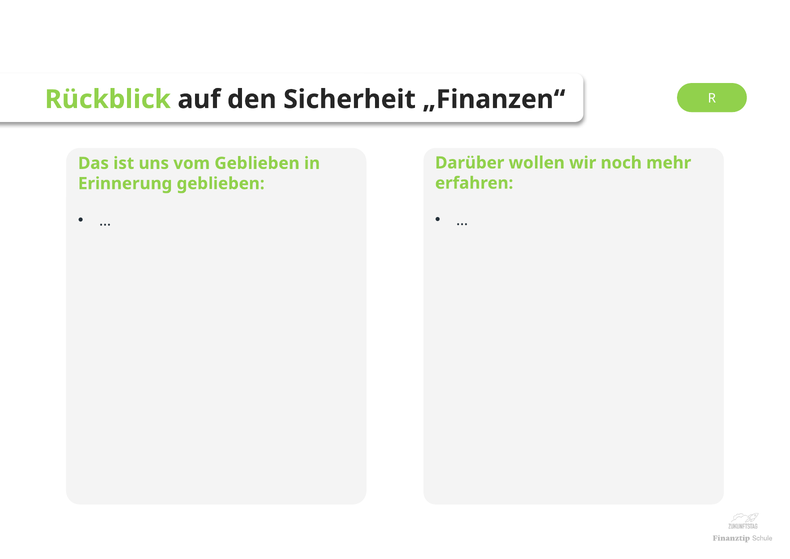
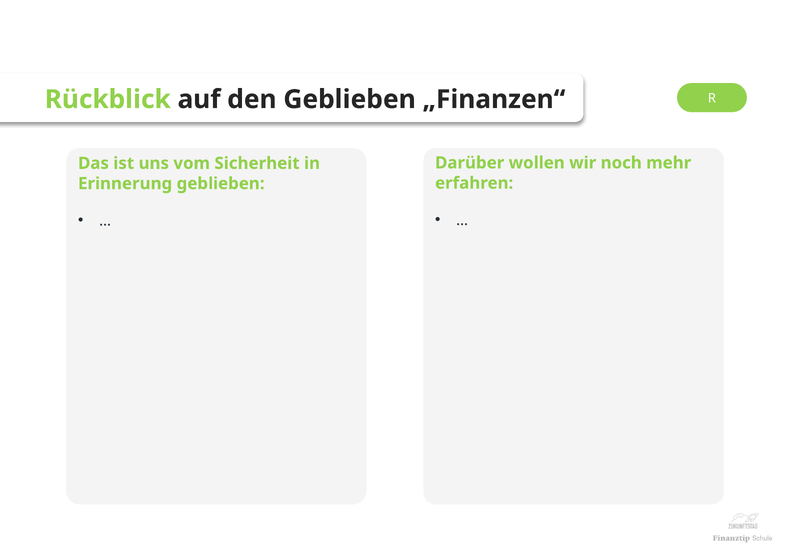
Sicherheit at (350, 99): Sicherheit -> Geblieben
vom Geblieben: Geblieben -> Sicherheit
